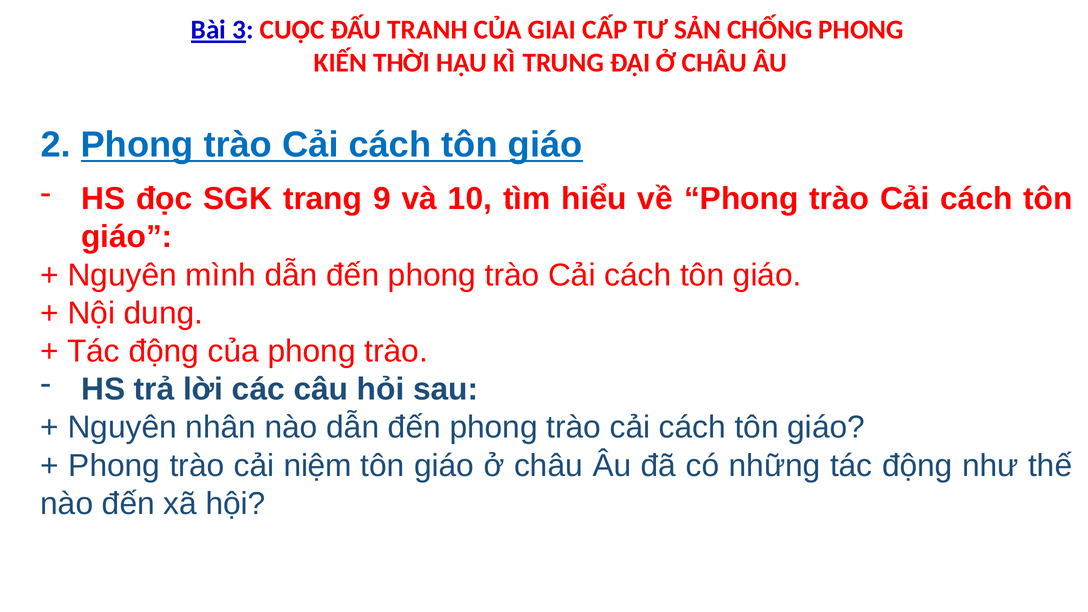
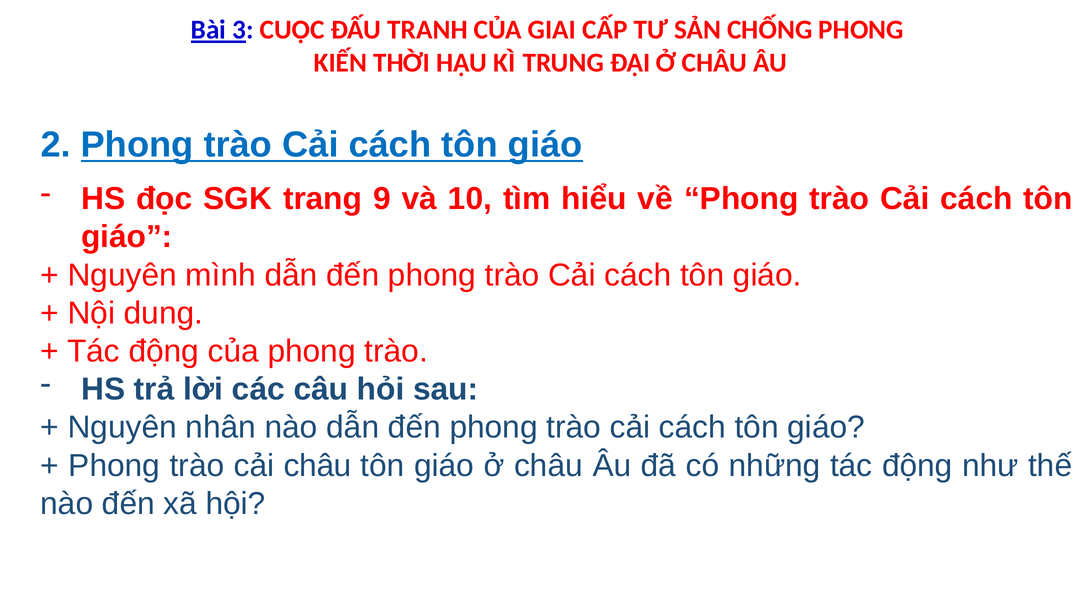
cải niệm: niệm -> châu
